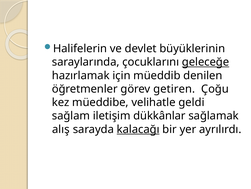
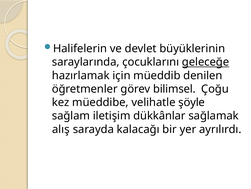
getiren: getiren -> bilimsel
geldi: geldi -> şöyle
kalacağı underline: present -> none
